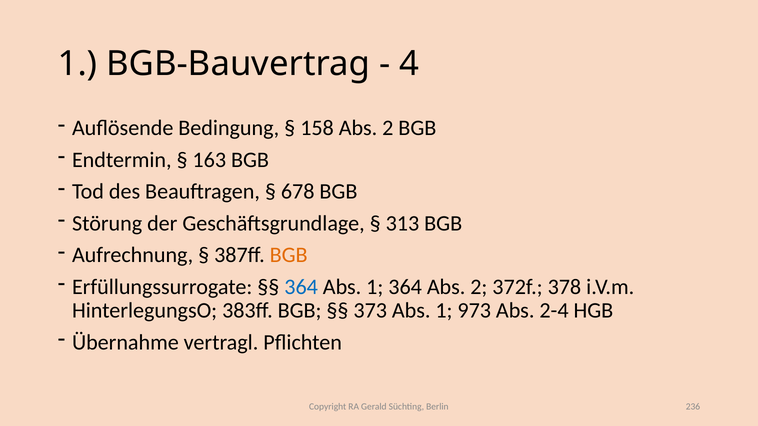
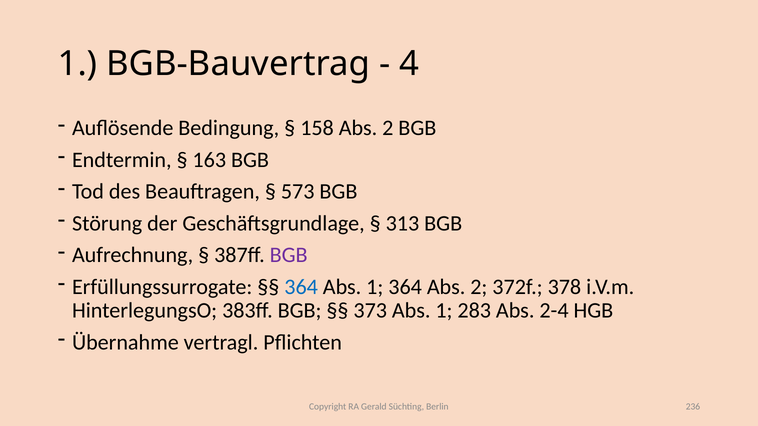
678: 678 -> 573
BGB at (289, 255) colour: orange -> purple
973: 973 -> 283
